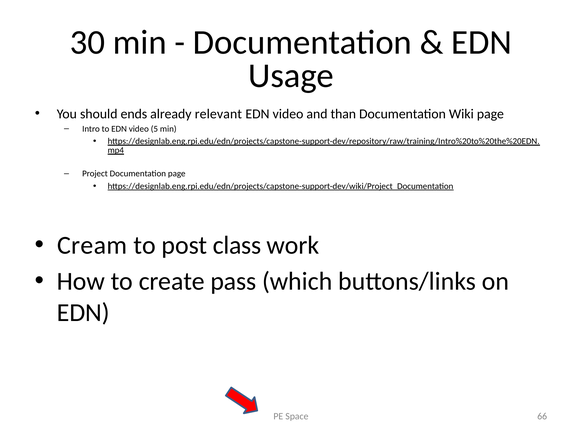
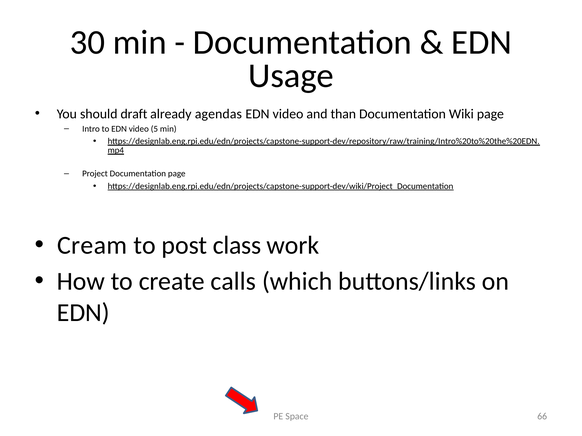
ends: ends -> draft
relevant: relevant -> agendas
pass: pass -> calls
